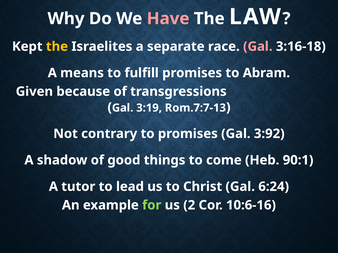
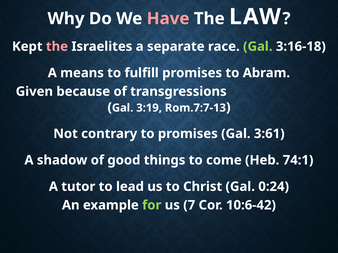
the at (57, 47) colour: yellow -> pink
Gal at (258, 47) colour: pink -> light green
3:92: 3:92 -> 3:61
90:1: 90:1 -> 74:1
6:24: 6:24 -> 0:24
2: 2 -> 7
10:6-16: 10:6-16 -> 10:6-42
